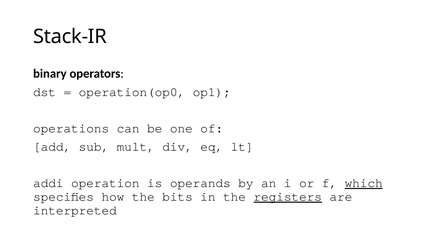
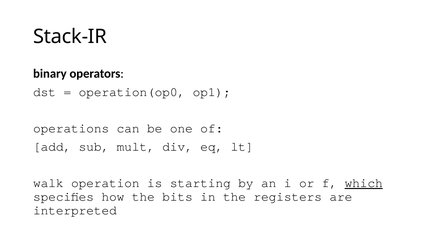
addi: addi -> walk
operands: operands -> starting
registers underline: present -> none
